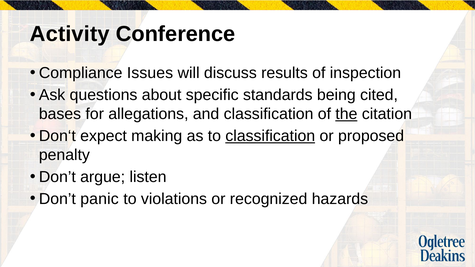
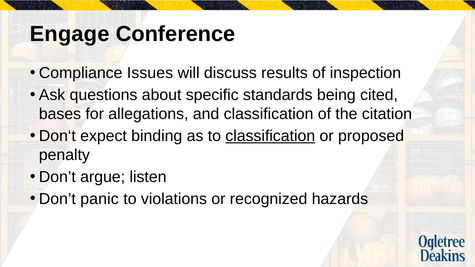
Activity: Activity -> Engage
the underline: present -> none
making: making -> binding
